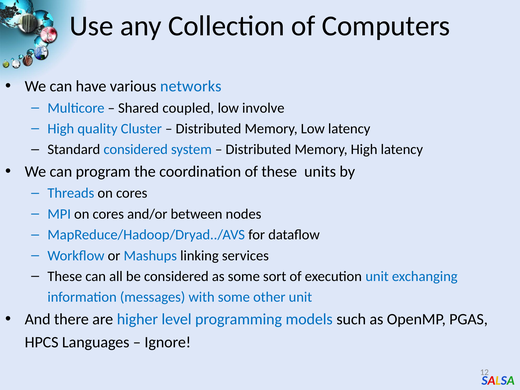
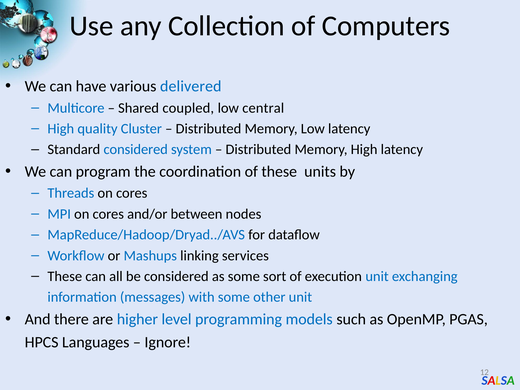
networks: networks -> delivered
involve: involve -> central
